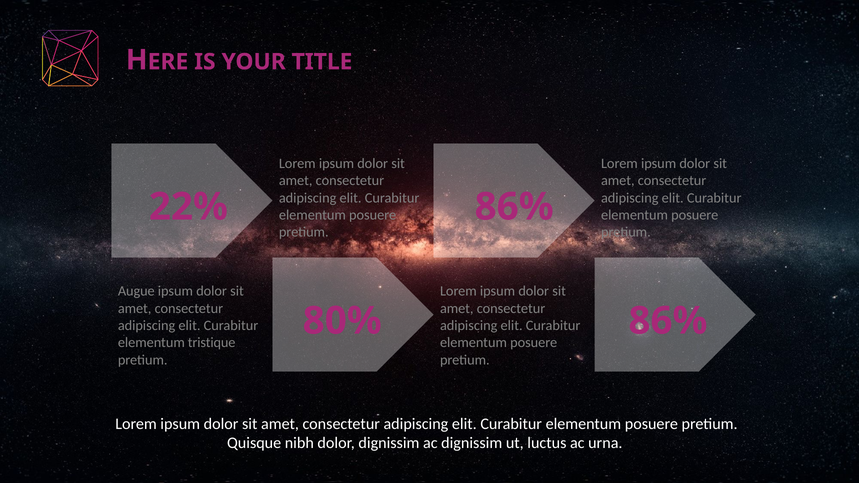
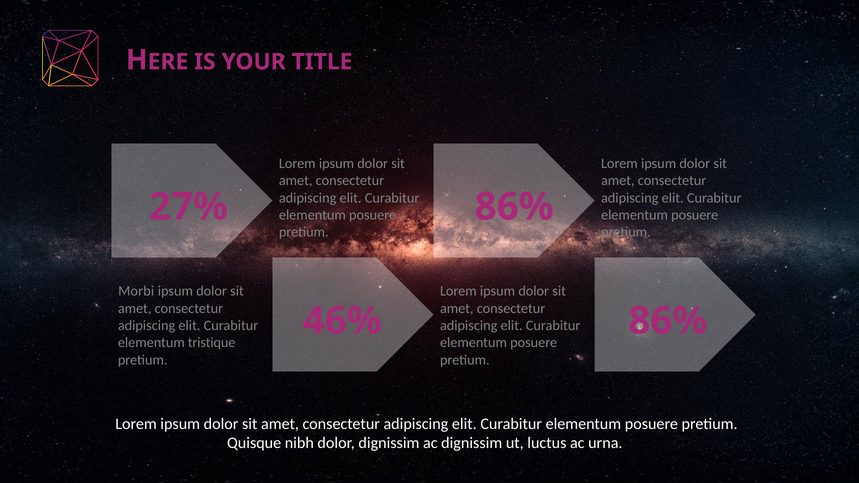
22%: 22% -> 27%
Augue: Augue -> Morbi
80%: 80% -> 46%
